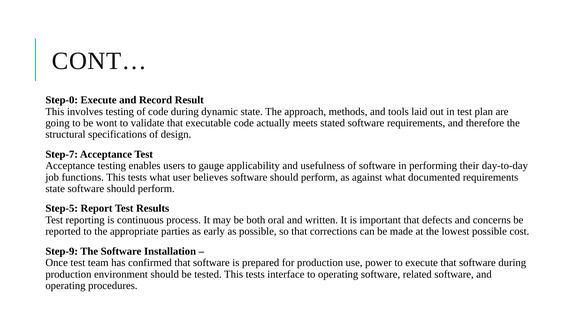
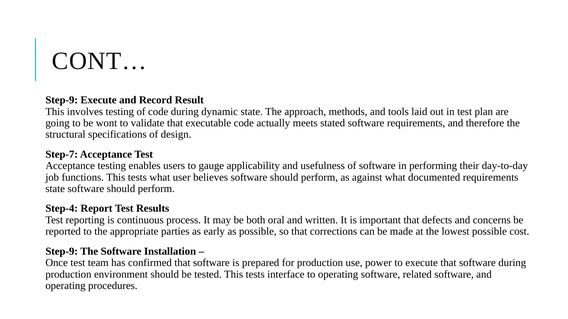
Step-0 at (62, 100): Step-0 -> Step-9
Step-5: Step-5 -> Step-4
